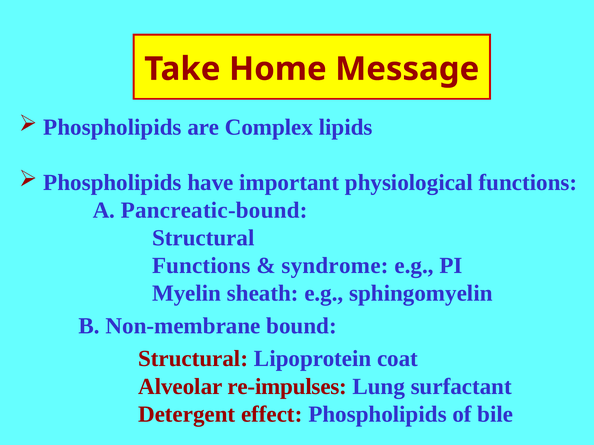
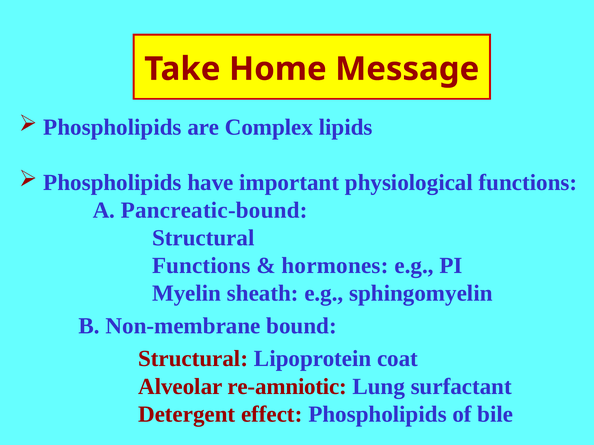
syndrome: syndrome -> hormones
re-impulses: re-impulses -> re-amniotic
